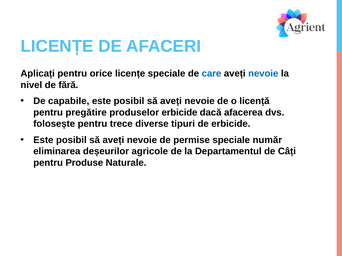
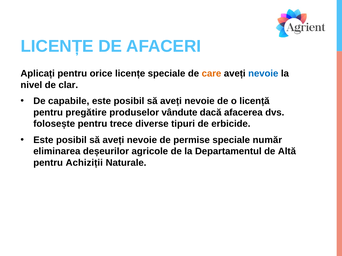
care colour: blue -> orange
fără: fără -> clar
produselor erbicide: erbicide -> vândute
Câți: Câți -> Altă
Produse: Produse -> Achiziții
